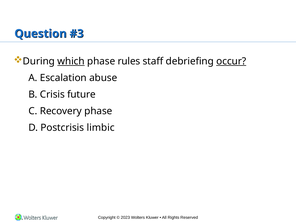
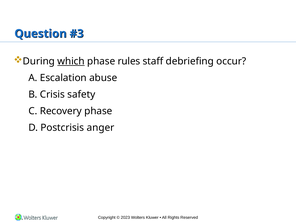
occur underline: present -> none
future: future -> safety
limbic: limbic -> anger
